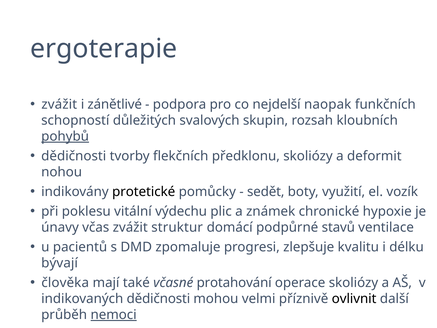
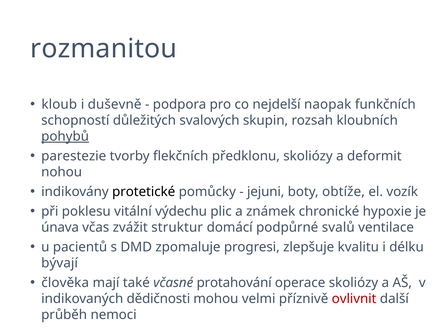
ergoterapie: ergoterapie -> rozmanitou
zvážit at (59, 104): zvážit -> kloub
zánětlivé: zánětlivé -> duševně
dědičnosti at (74, 156): dědičnosti -> parestezie
sedět: sedět -> jejuni
využití: využití -> obtíže
únavy: únavy -> únava
stavů: stavů -> svalů
ovlivnit colour: black -> red
nemoci underline: present -> none
